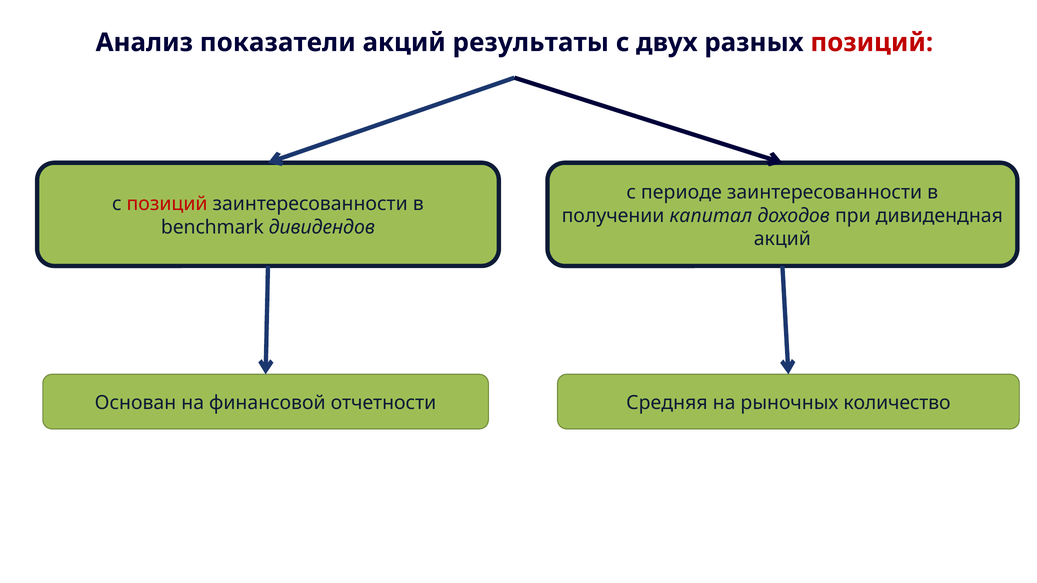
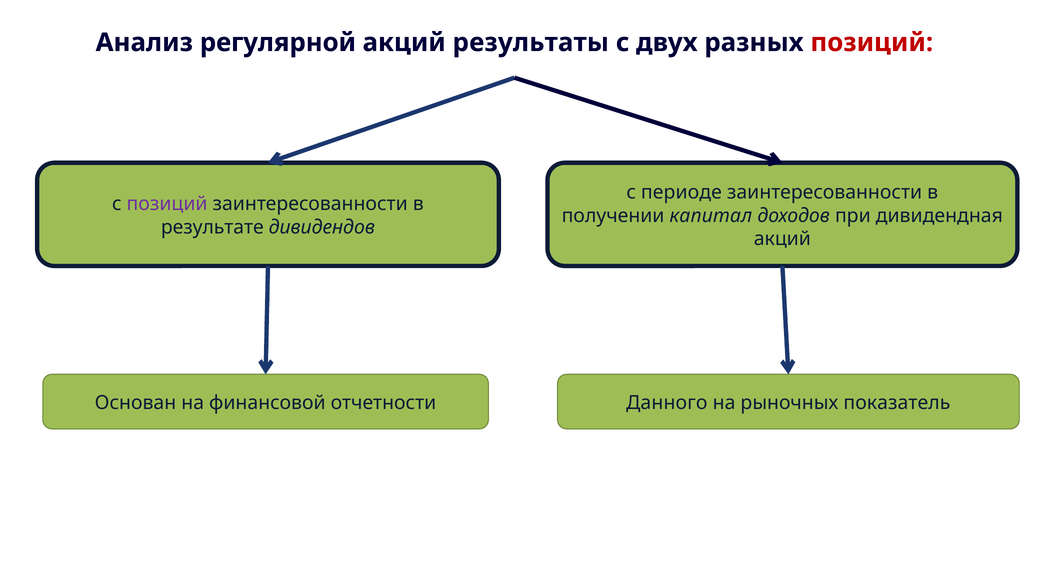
показатели: показатели -> регулярной
позиций at (167, 204) colour: red -> purple
benchmark: benchmark -> результате
Средняя: Средняя -> Данного
количество: количество -> показатель
